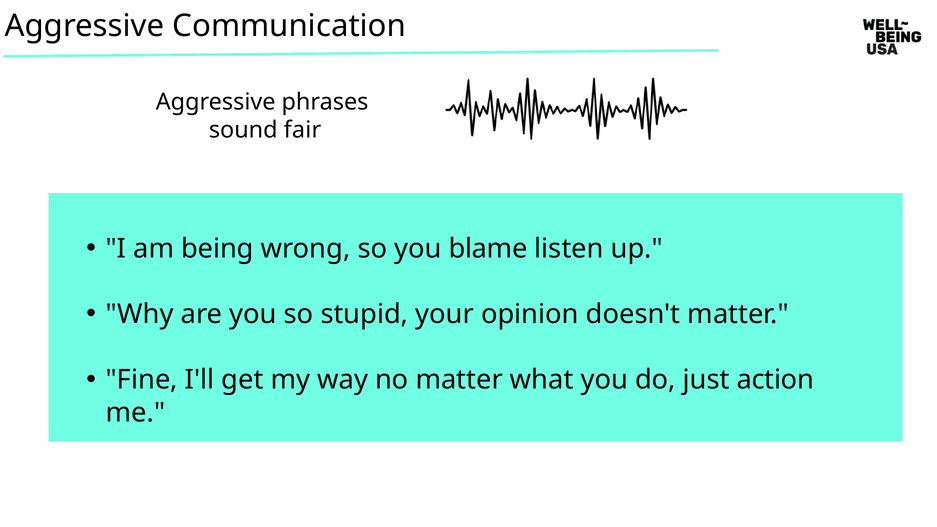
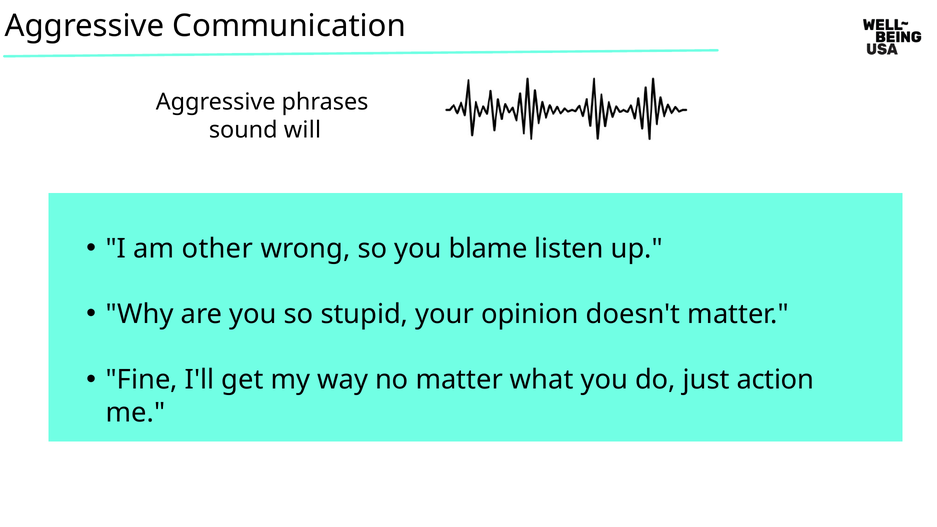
fair: fair -> will
being: being -> other
